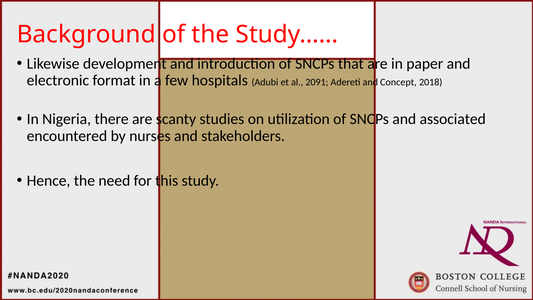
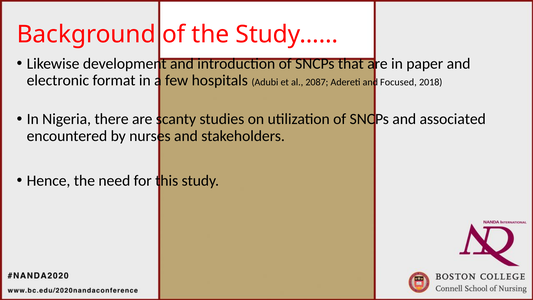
2091: 2091 -> 2087
Concept: Concept -> Focused
